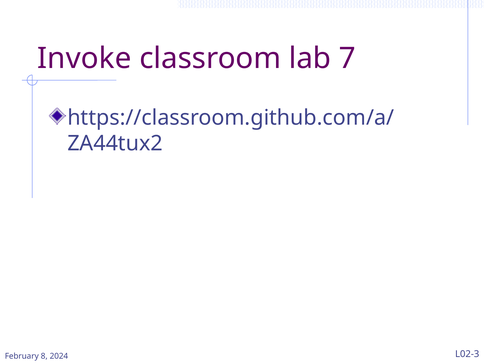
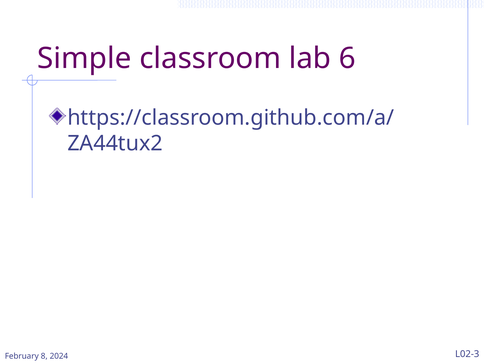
Invoke: Invoke -> Simple
7: 7 -> 6
